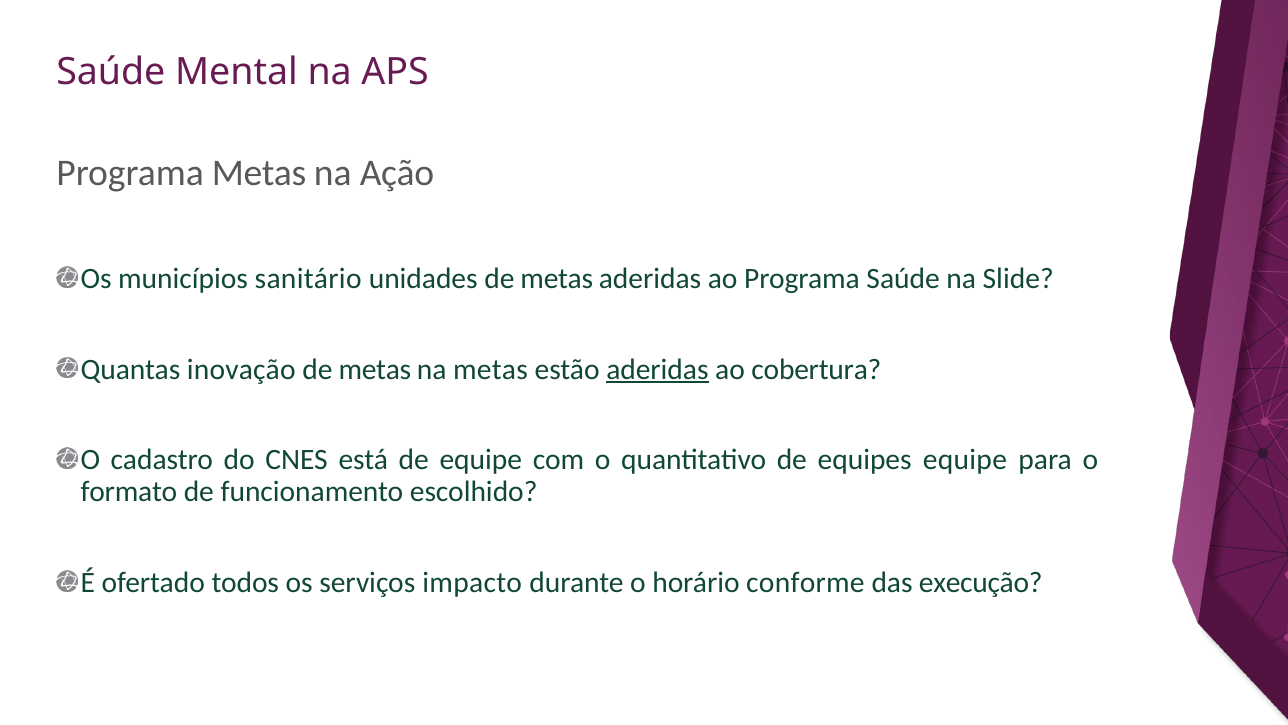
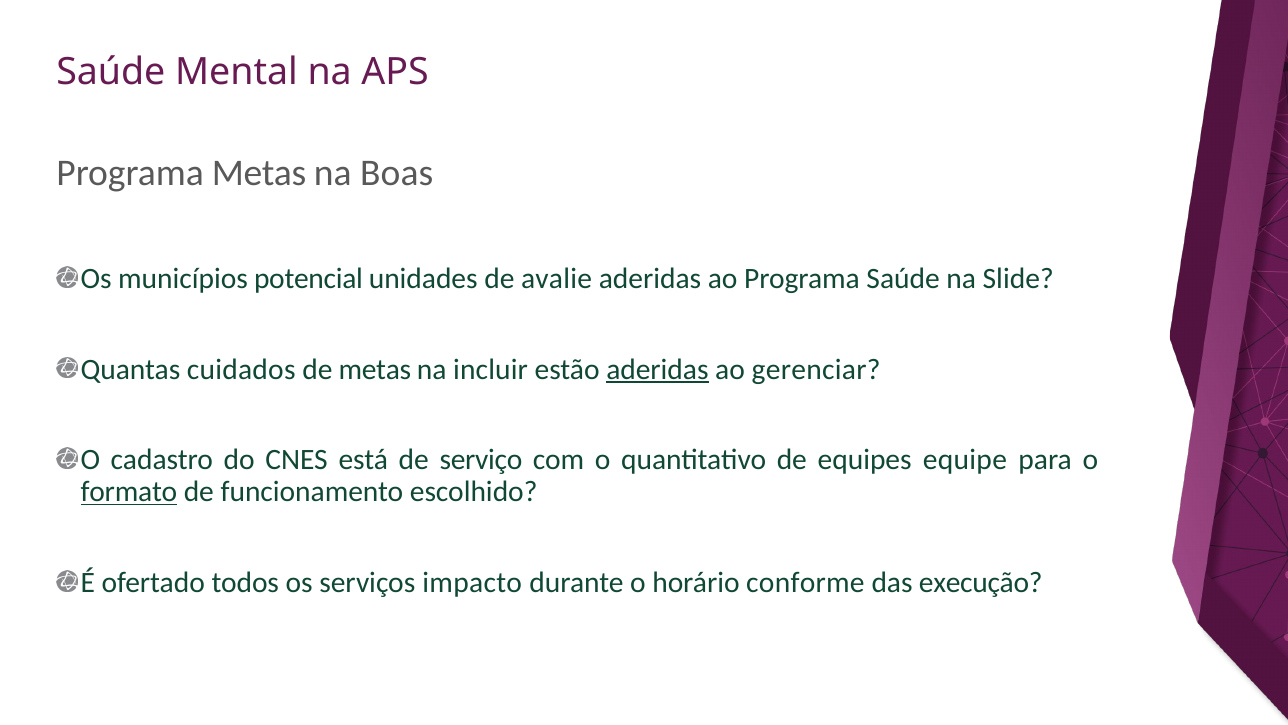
Ação: Ação -> Boas
sanitário: sanitário -> potencial
unidades de metas: metas -> avalie
inovação: inovação -> cuidados
na metas: metas -> incluir
cobertura: cobertura -> gerenciar
de equipe: equipe -> serviço
formato underline: none -> present
